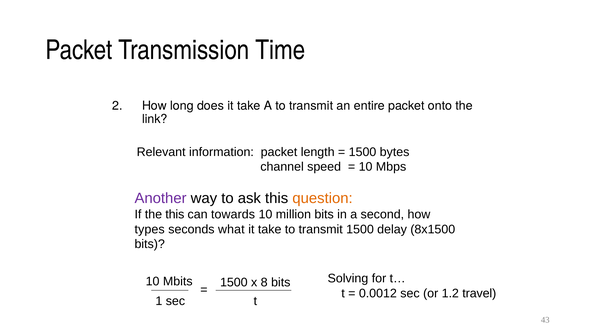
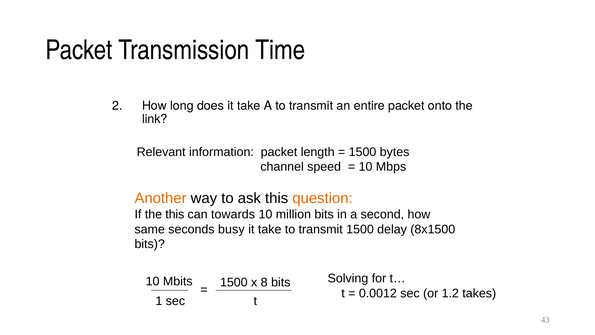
Another colour: purple -> orange
types: types -> same
what: what -> busy
travel: travel -> takes
